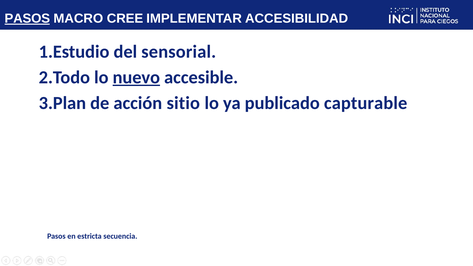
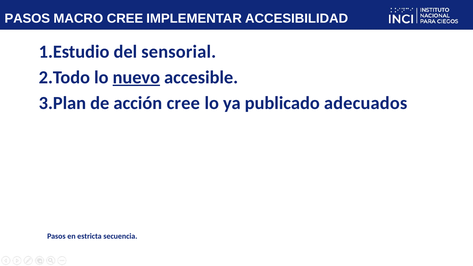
PASOS at (27, 18) underline: present -> none
acción sitio: sitio -> cree
capturable: capturable -> adecuados
